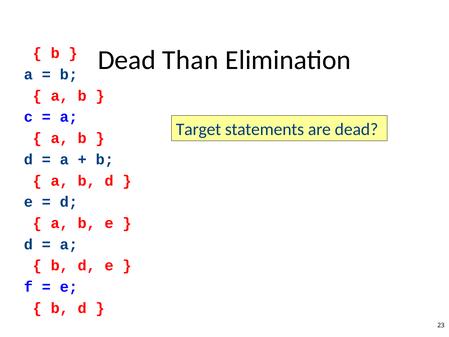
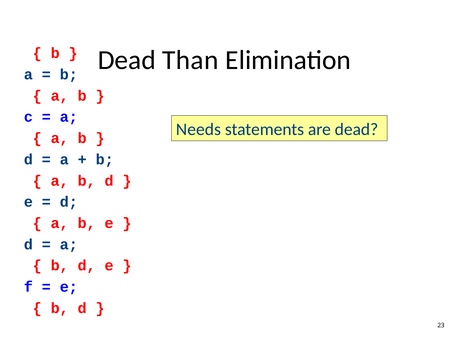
Target: Target -> Needs
